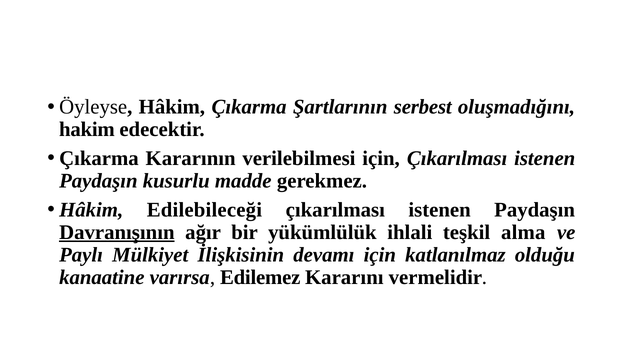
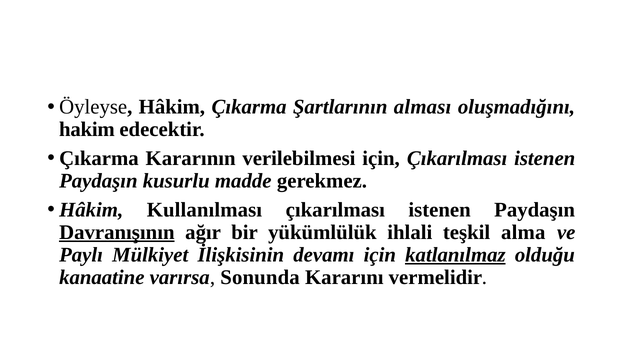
serbest: serbest -> alması
Edilebileceği: Edilebileceği -> Kullanılması
katlanılmaz underline: none -> present
Edilemez: Edilemez -> Sonunda
